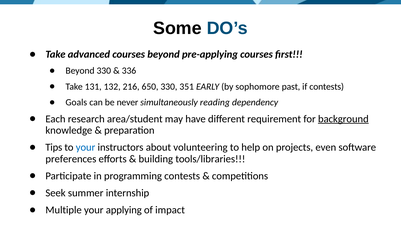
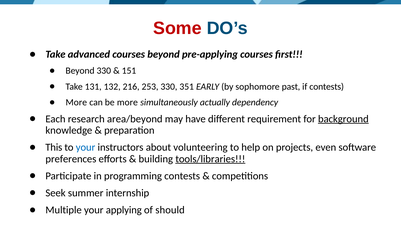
Some colour: black -> red
336: 336 -> 151
650: 650 -> 253
Goals at (76, 102): Goals -> More
be never: never -> more
reading: reading -> actually
area/student: area/student -> area/beyond
Tips: Tips -> This
tools/libraries underline: none -> present
impact: impact -> should
